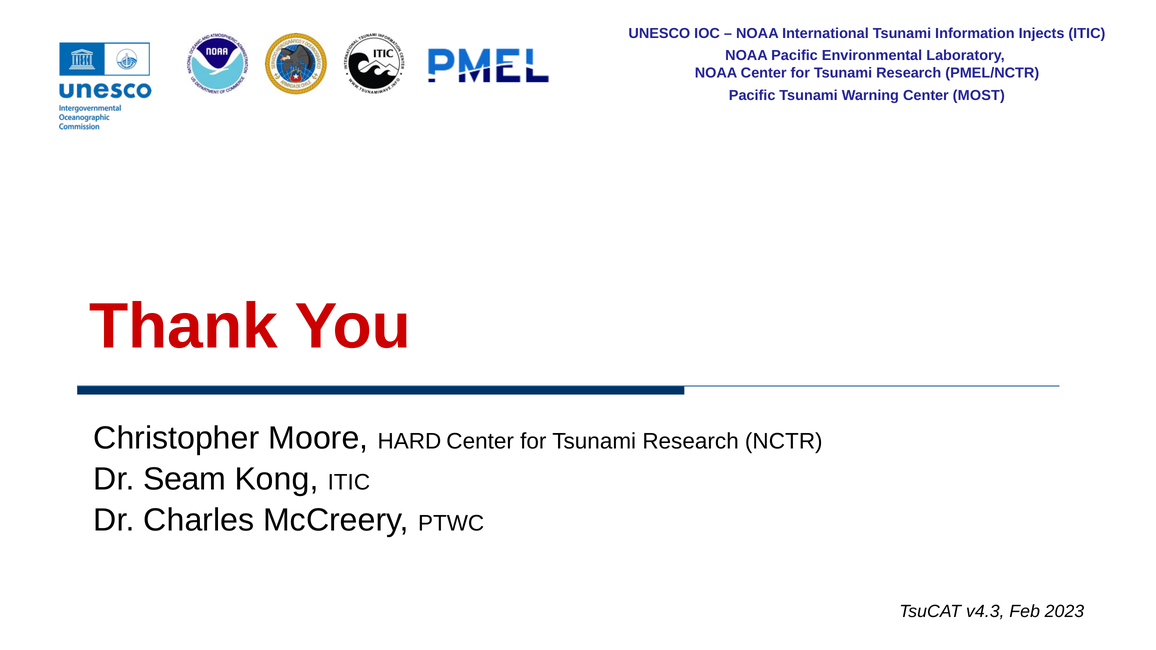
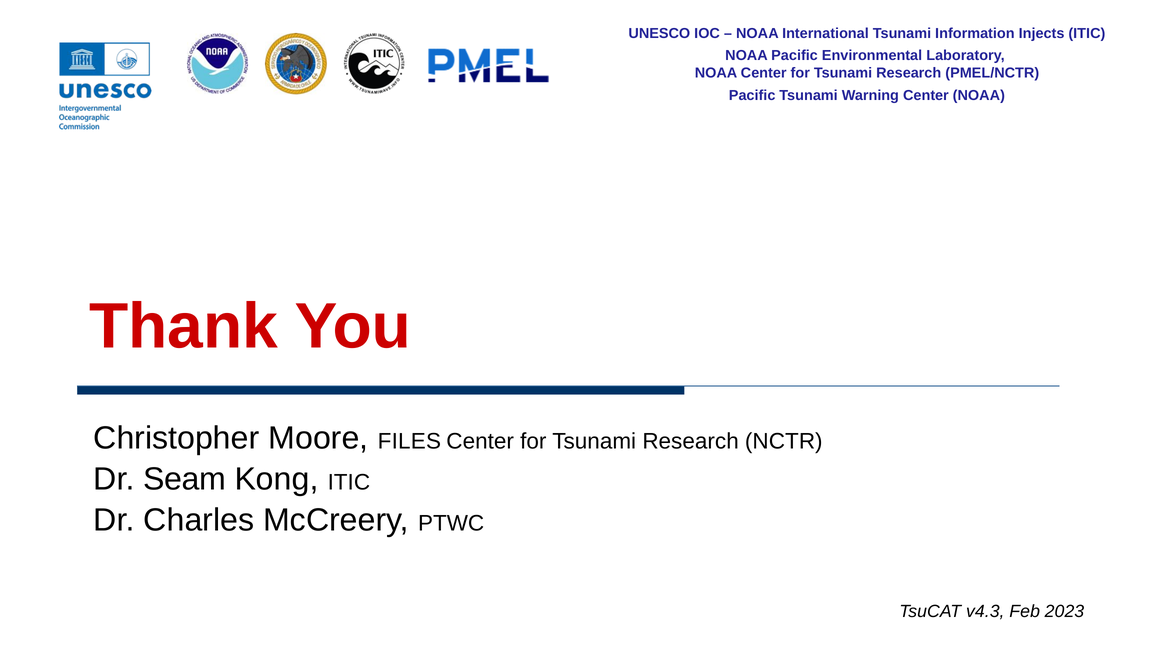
Center MOST: MOST -> NOAA
HARD: HARD -> FILES
